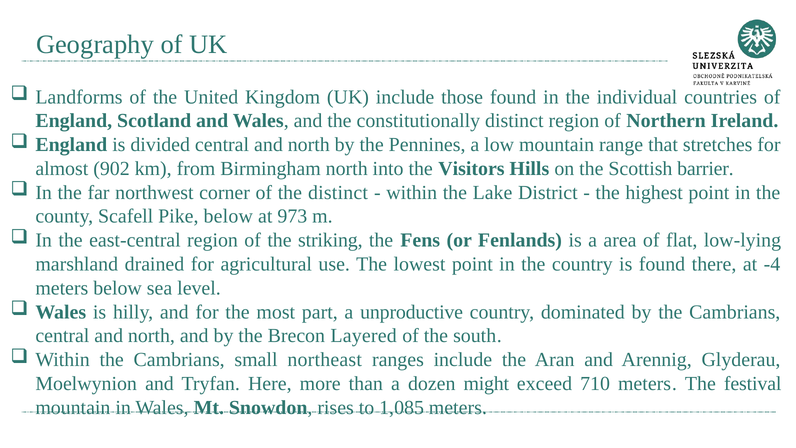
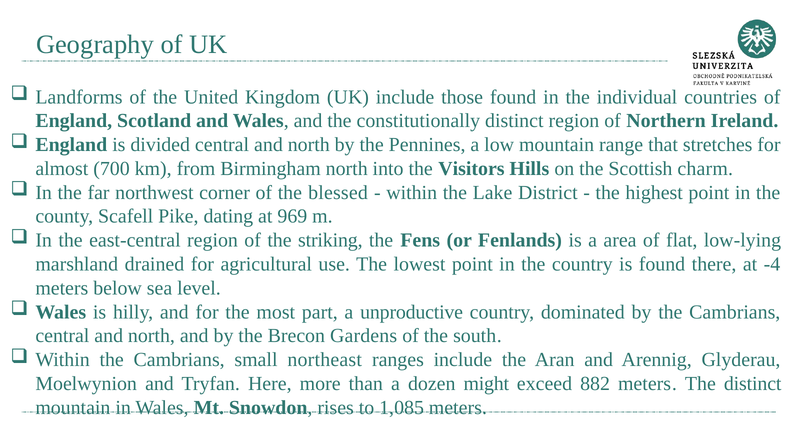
902: 902 -> 700
barrier: barrier -> charm
the distinct: distinct -> blessed
Pike below: below -> dating
973: 973 -> 969
Layered: Layered -> Gardens
710: 710 -> 882
The festival: festival -> distinct
